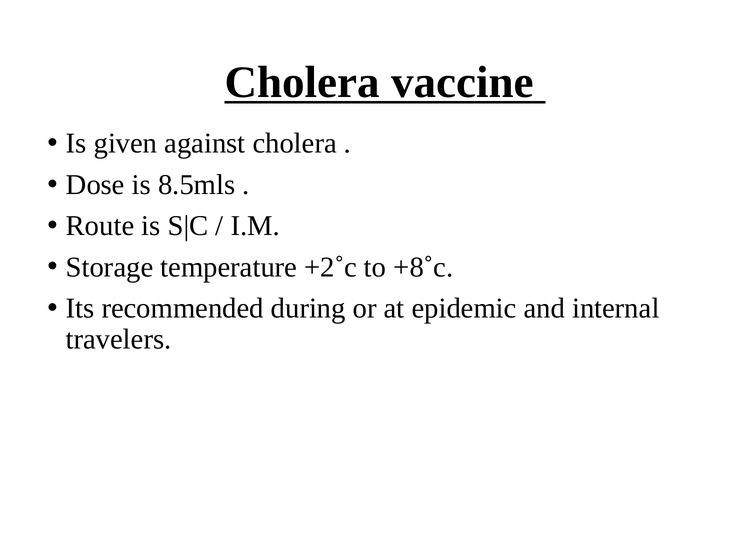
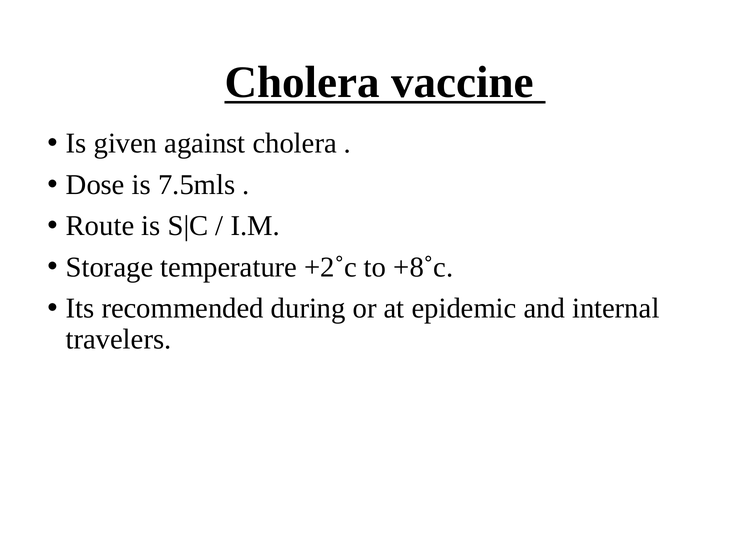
8.5mls: 8.5mls -> 7.5mls
